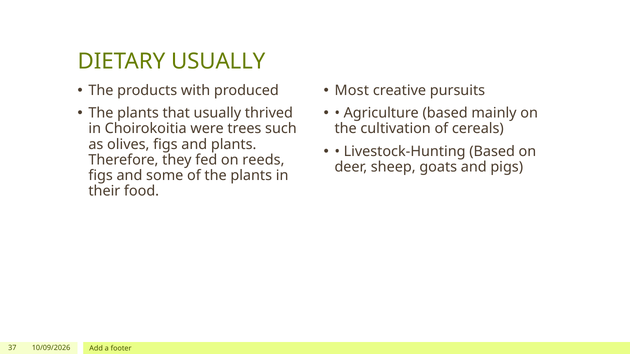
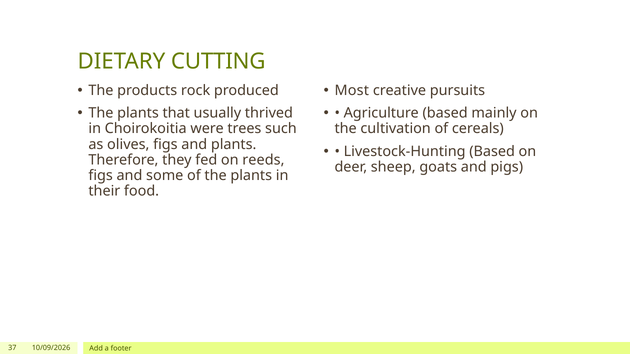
DIETARY USUALLY: USUALLY -> CUTTING
with: with -> rock
